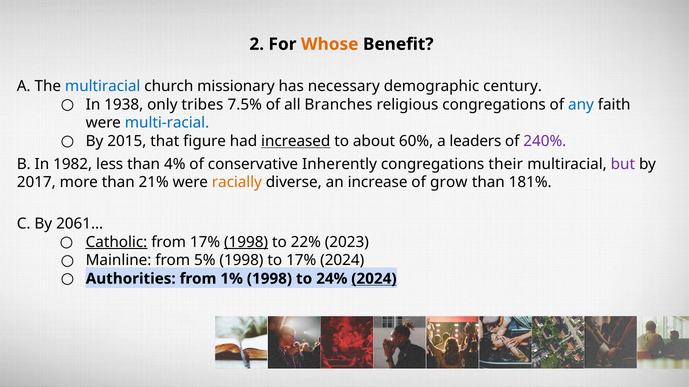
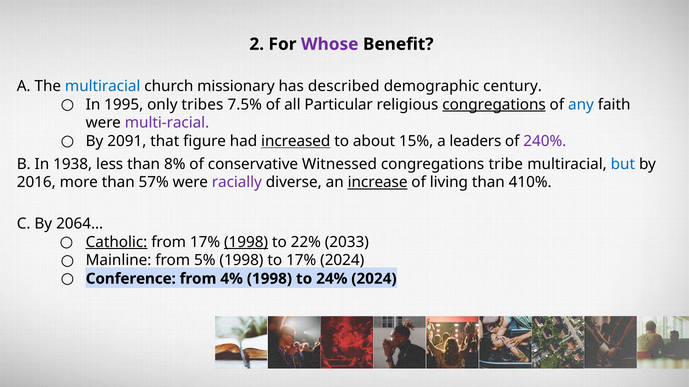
Whose colour: orange -> purple
necessary: necessary -> described
1938: 1938 -> 1995
Branches: Branches -> Particular
congregations at (494, 105) underline: none -> present
multi-racial colour: blue -> purple
2015: 2015 -> 2091
60%: 60% -> 15%
1982: 1982 -> 1938
4%: 4% -> 8%
Inherently: Inherently -> Witnessed
their: their -> tribe
but colour: purple -> blue
2017: 2017 -> 2016
21%: 21% -> 57%
racially colour: orange -> purple
increase underline: none -> present
grow: grow -> living
181%: 181% -> 410%
2061…: 2061… -> 2064…
2023: 2023 -> 2033
Authorities: Authorities -> Conference
1%: 1% -> 4%
2024 at (374, 279) underline: present -> none
